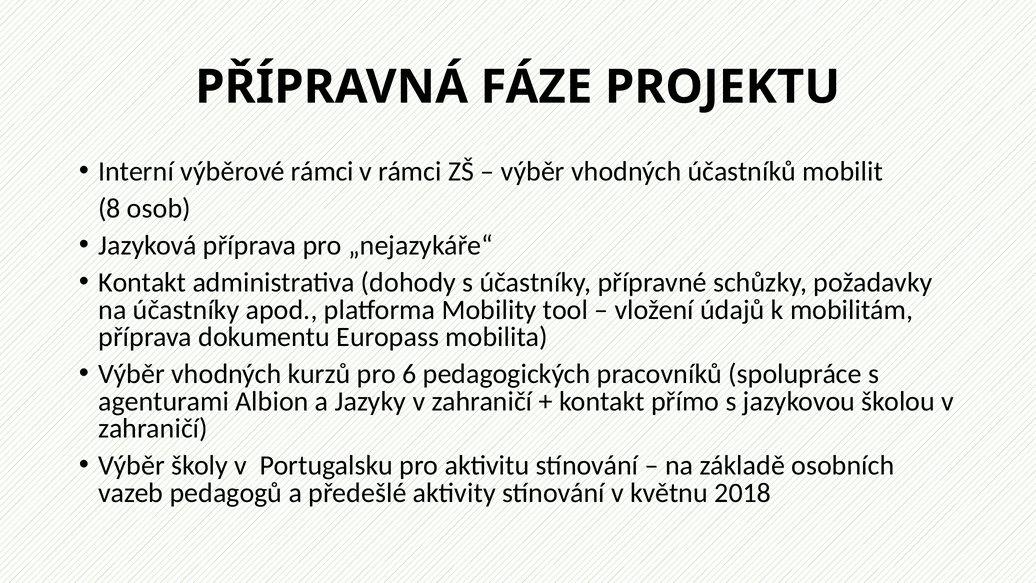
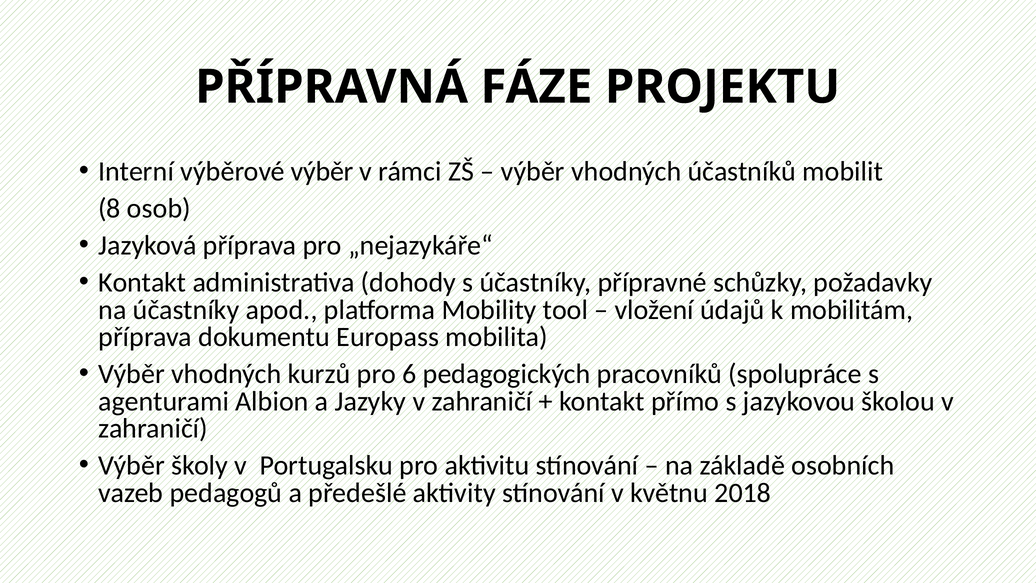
výběrové rámci: rámci -> výběr
